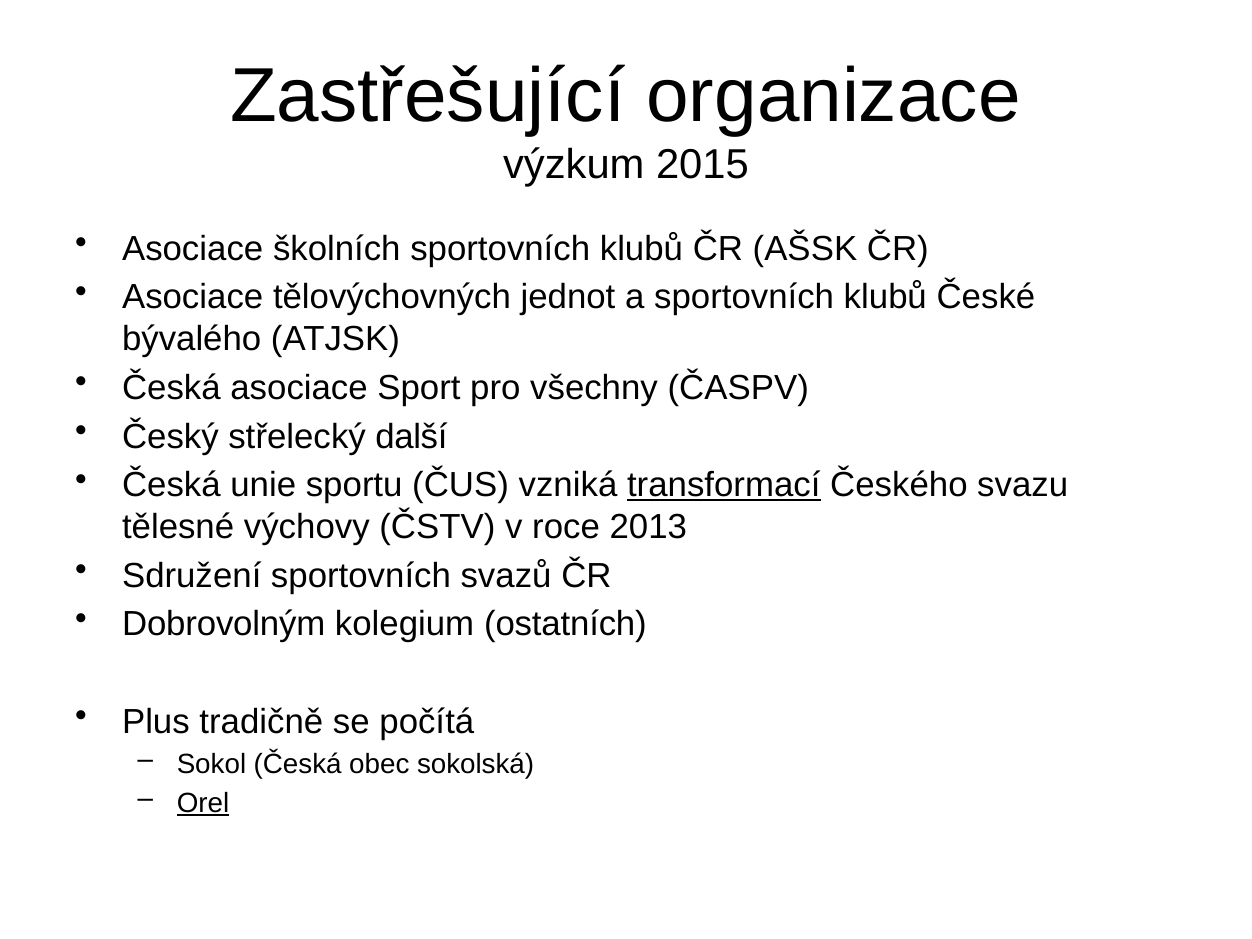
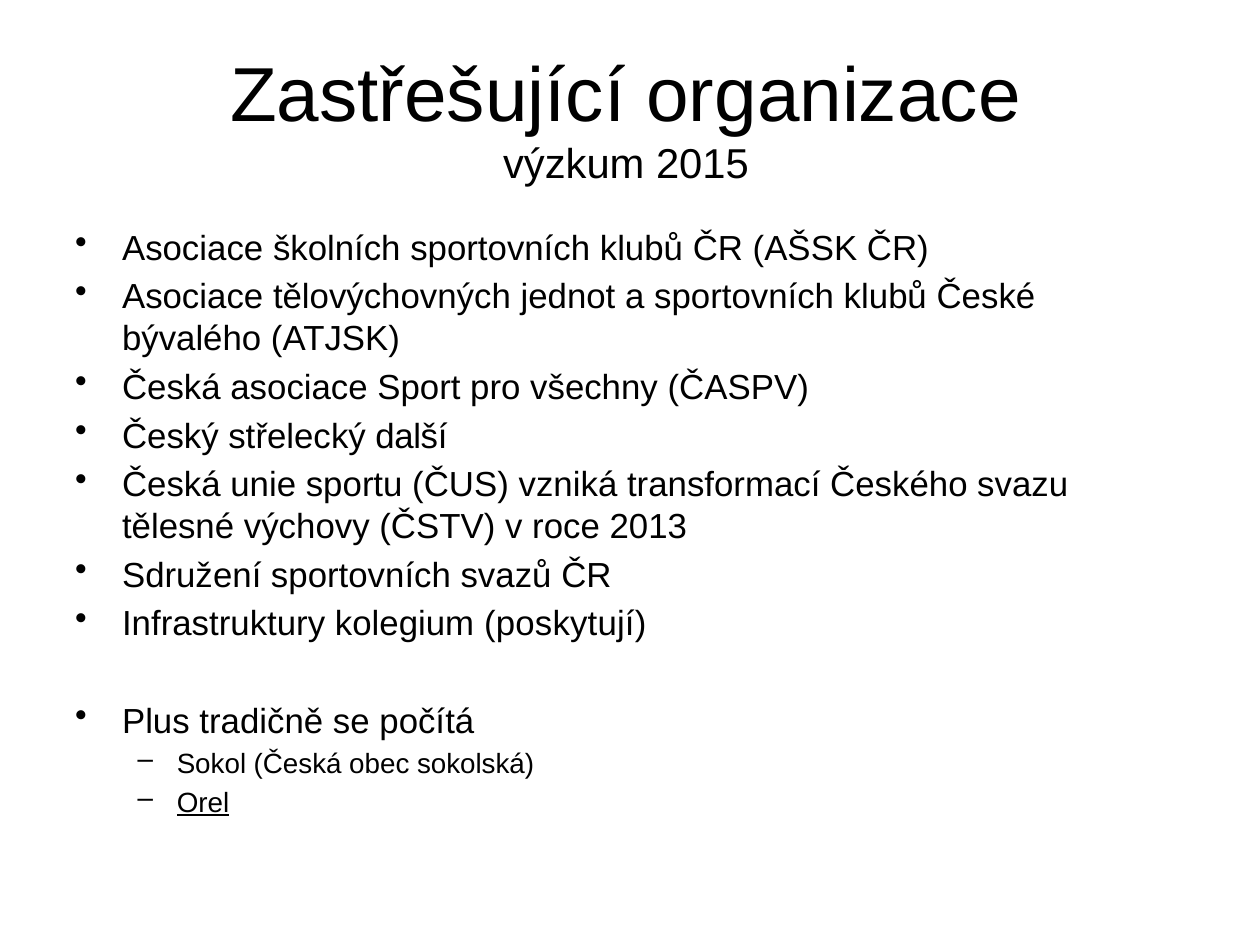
transformací underline: present -> none
Dobrovolným: Dobrovolným -> Infrastruktury
ostatních: ostatních -> poskytují
